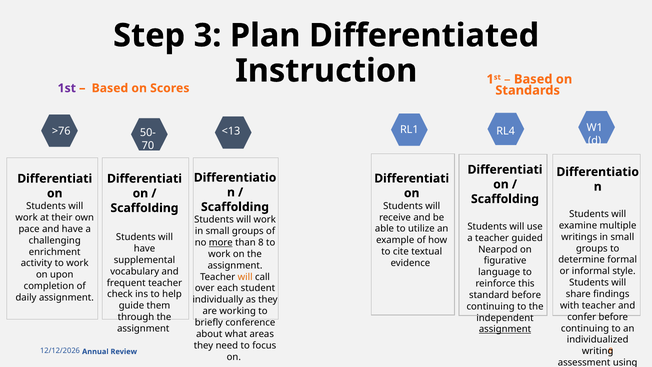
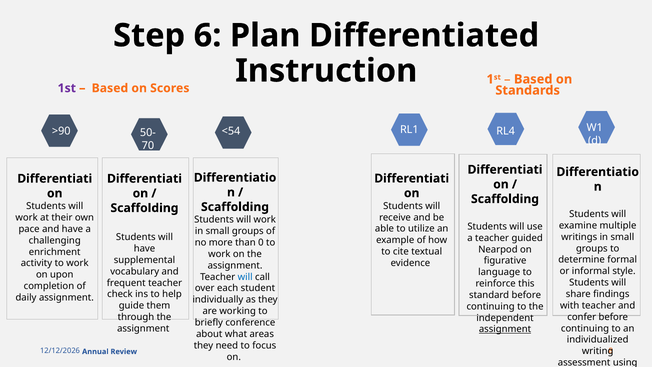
3: 3 -> 6
>76: >76 -> >90
<13: <13 -> <54
more underline: present -> none
8 at (261, 242): 8 -> 0
will at (245, 277) colour: orange -> blue
